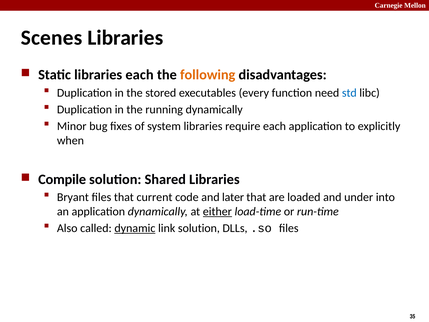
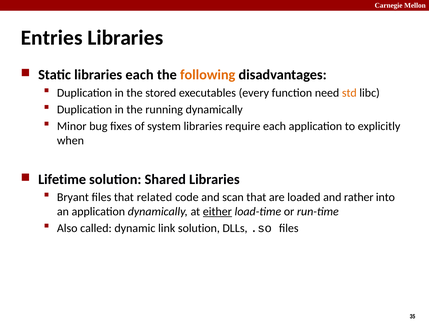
Scenes: Scenes -> Entries
std colour: blue -> orange
Compile: Compile -> Lifetime
current: current -> related
later: later -> scan
under: under -> rather
dynamic underline: present -> none
